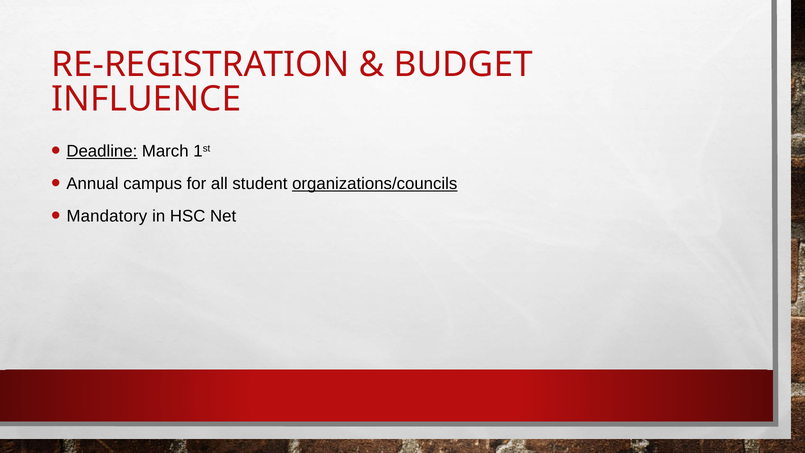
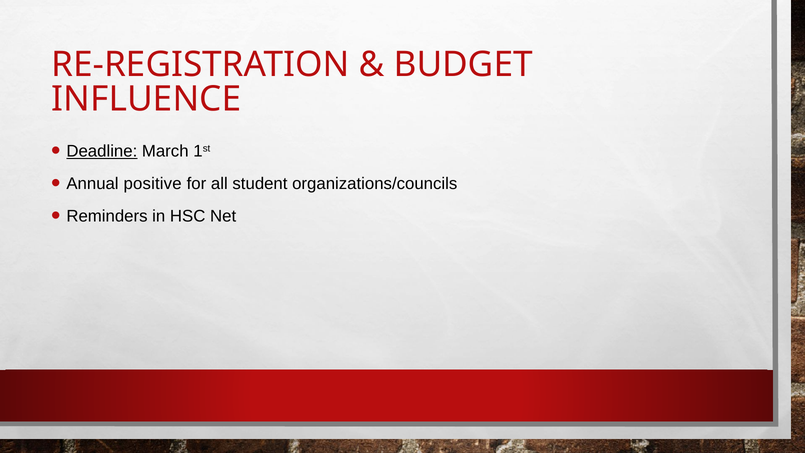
campus: campus -> positive
organizations/councils underline: present -> none
Mandatory: Mandatory -> Reminders
